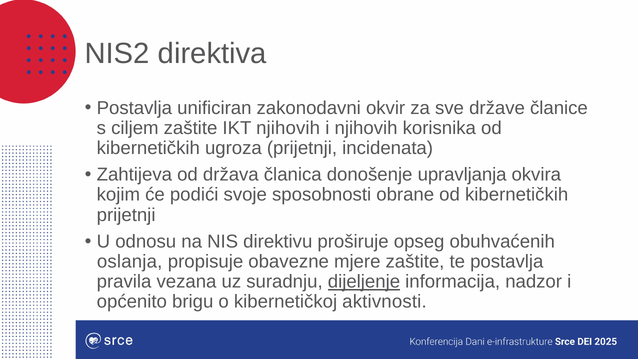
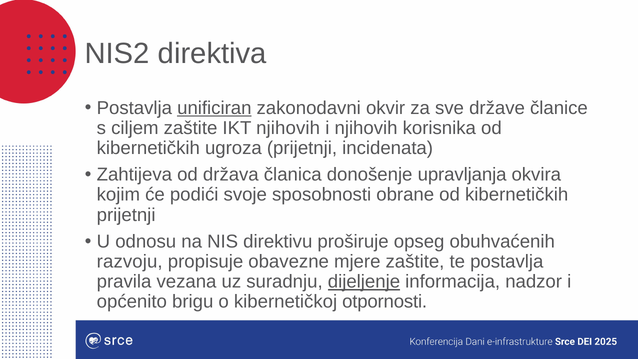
unificiran underline: none -> present
oslanja: oslanja -> razvoju
aktivnosti: aktivnosti -> otpornosti
